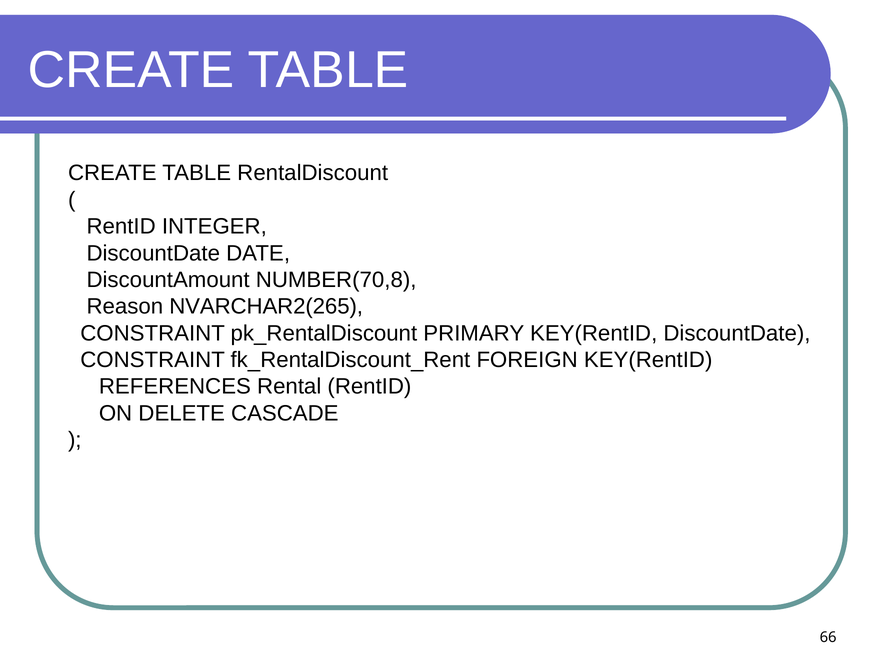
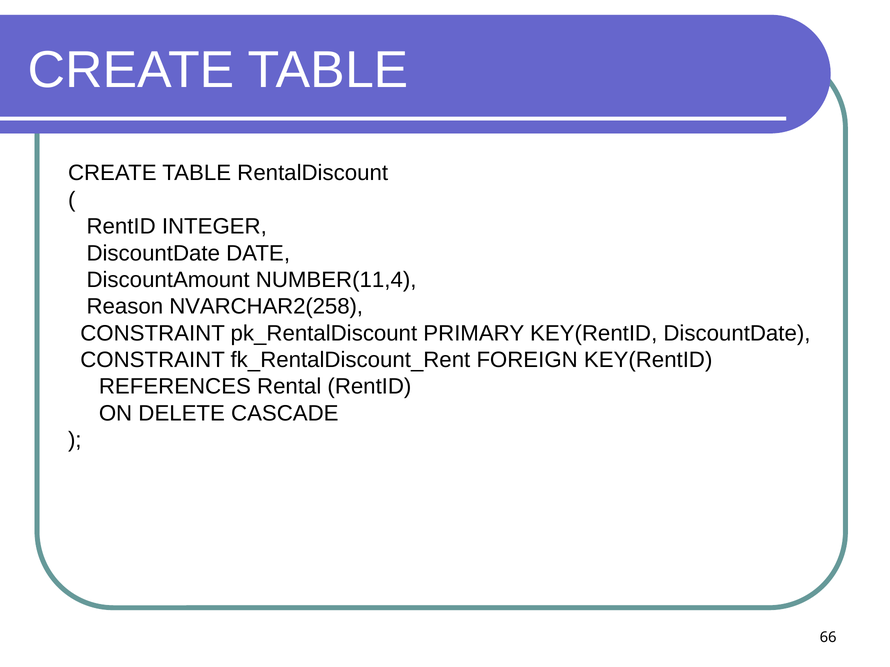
NUMBER(70,8: NUMBER(70,8 -> NUMBER(11,4
NVARCHAR2(265: NVARCHAR2(265 -> NVARCHAR2(258
